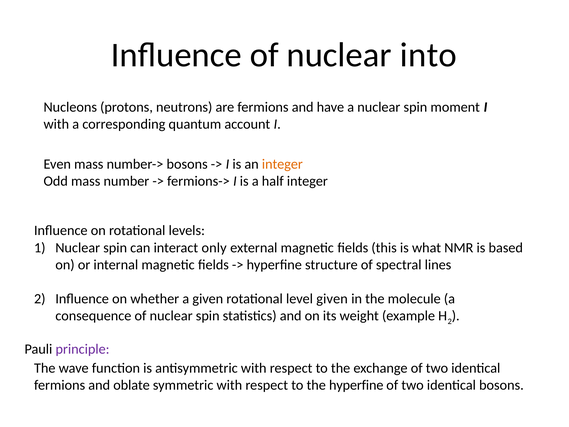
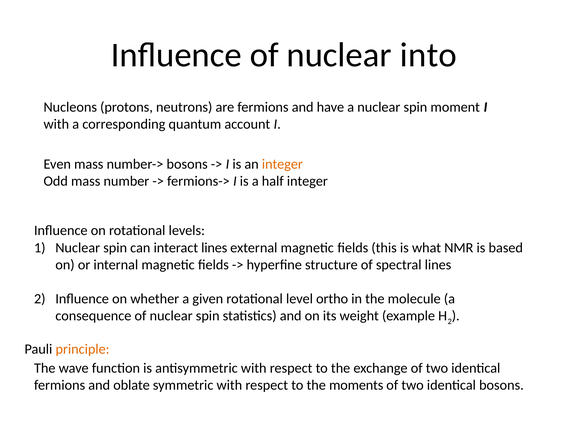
interact only: only -> lines
level given: given -> ortho
principle colour: purple -> orange
the hyperfine: hyperfine -> moments
